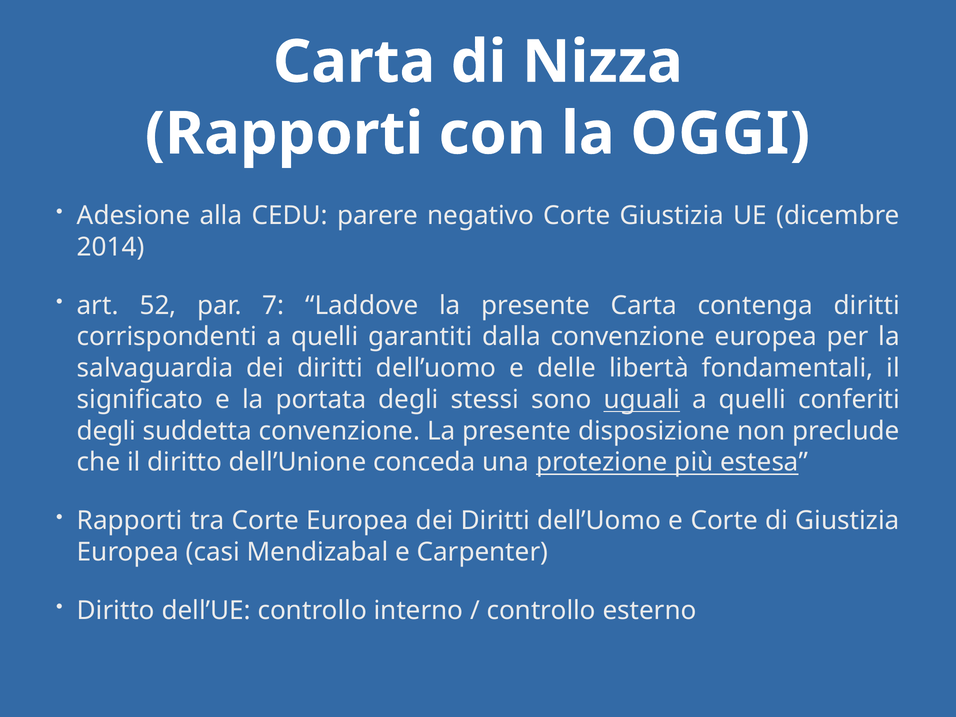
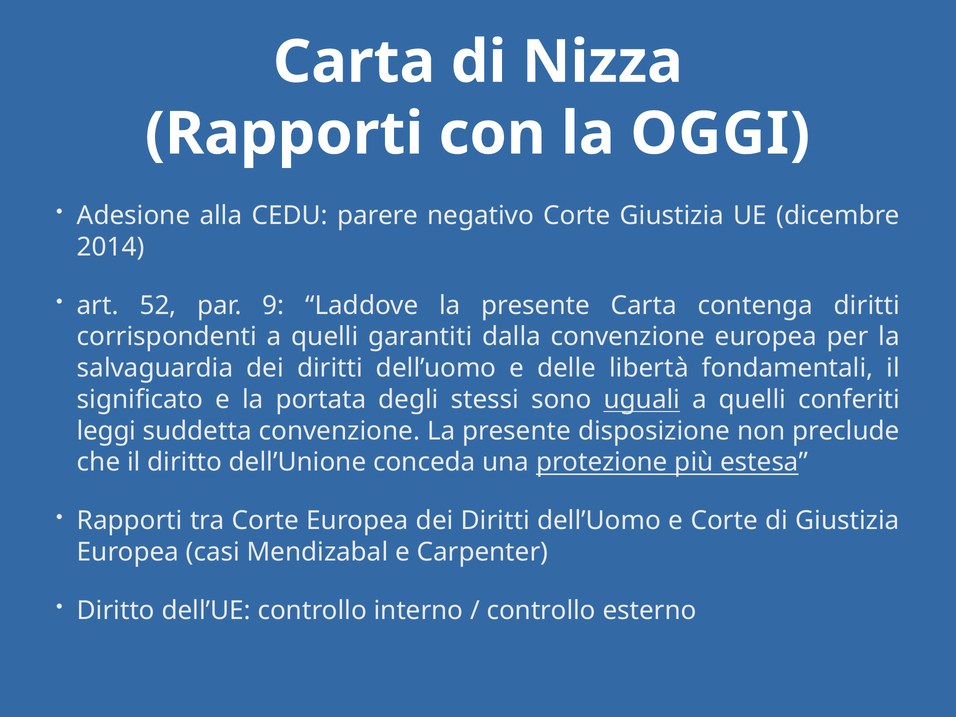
7: 7 -> 9
degli at (106, 431): degli -> leggi
